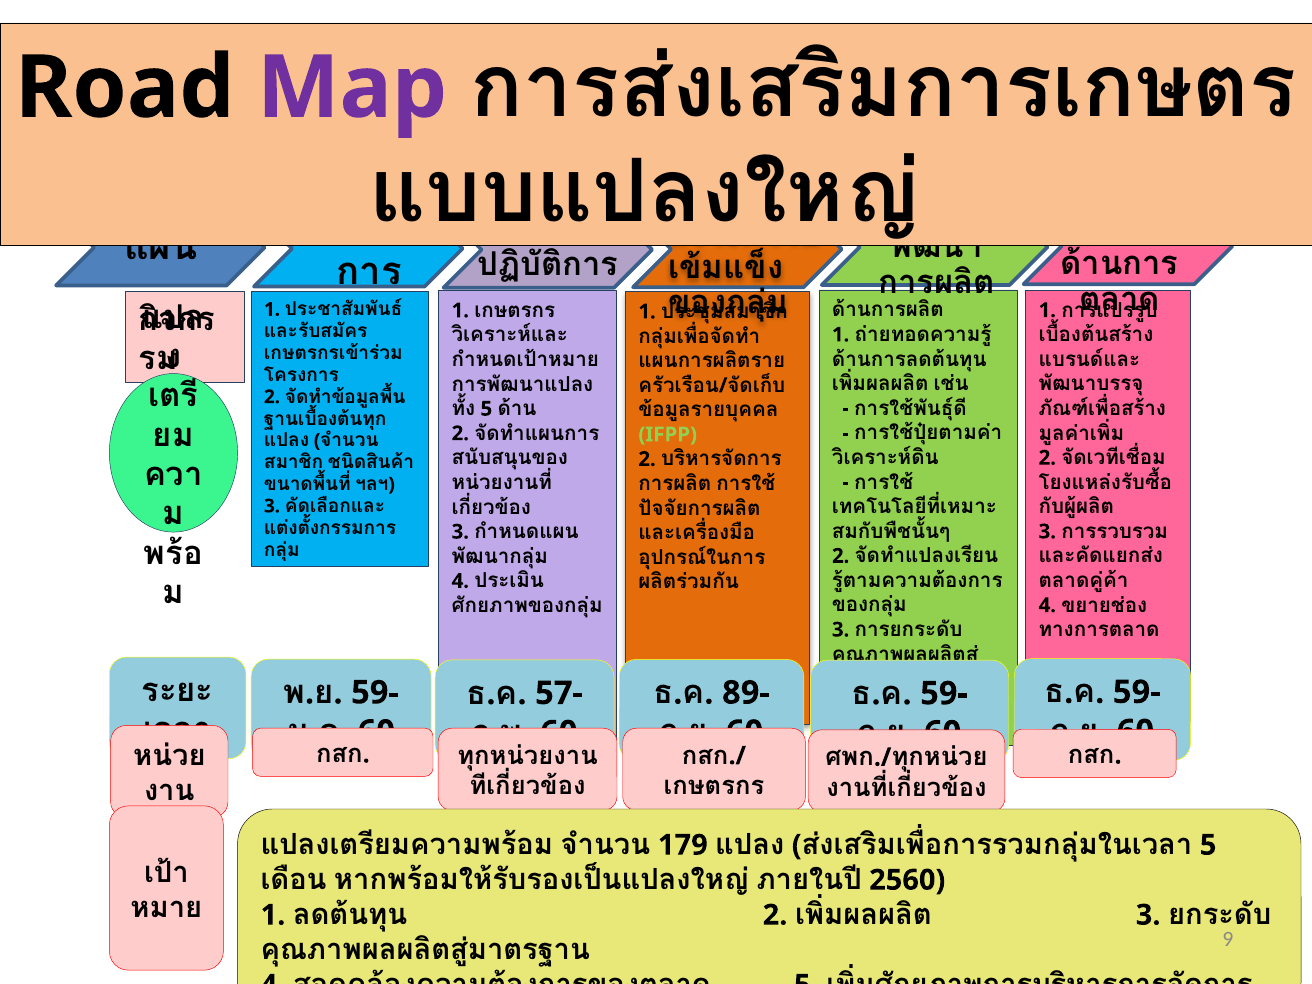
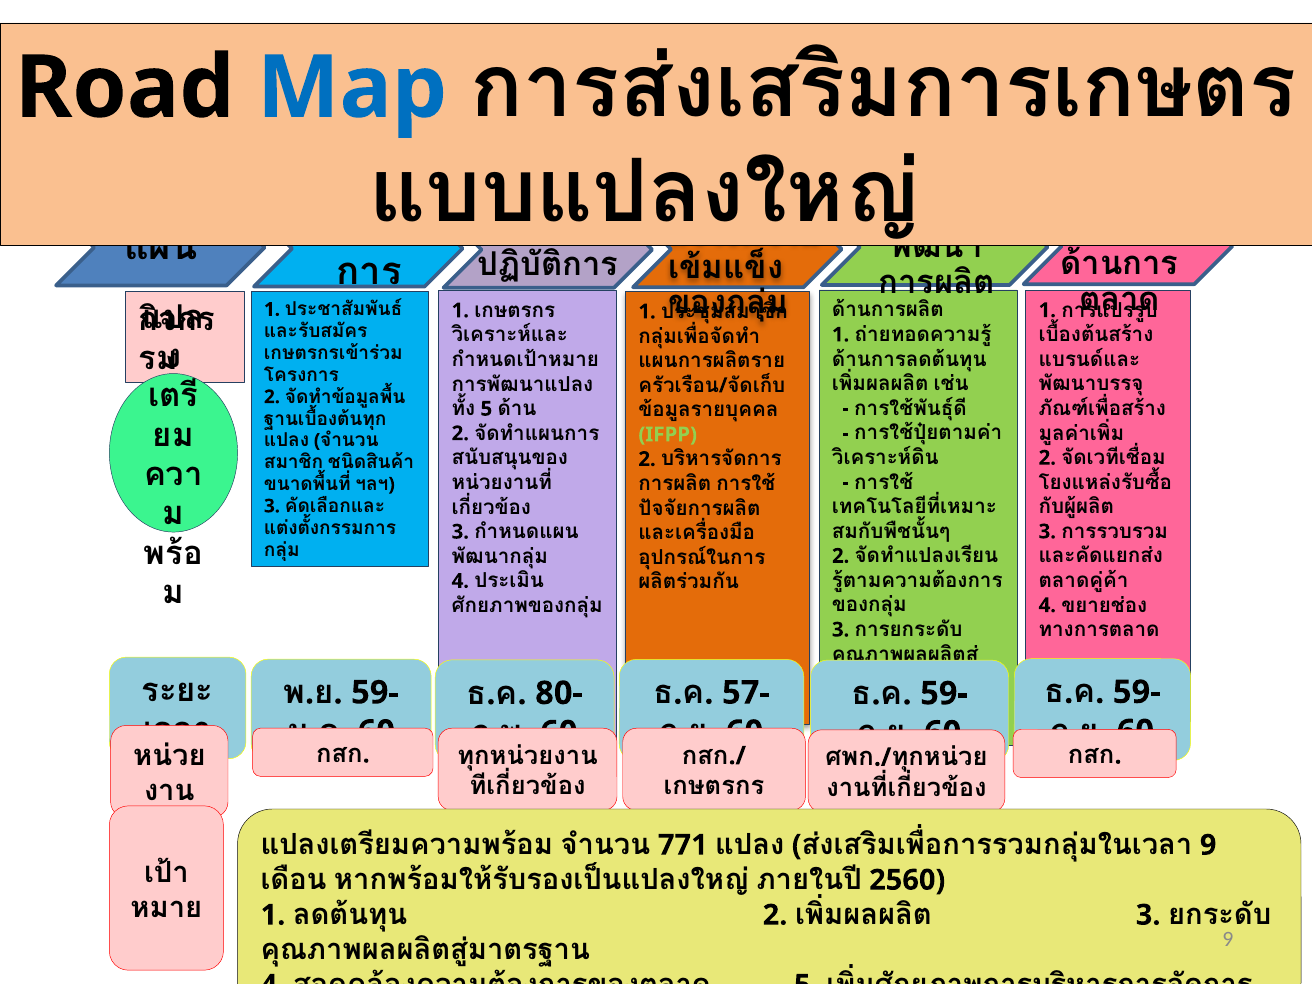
Map colour: purple -> blue
89-: 89- -> 57-
57-: 57- -> 80-
179: 179 -> 771
5 at (1208, 845): 5 -> 9
